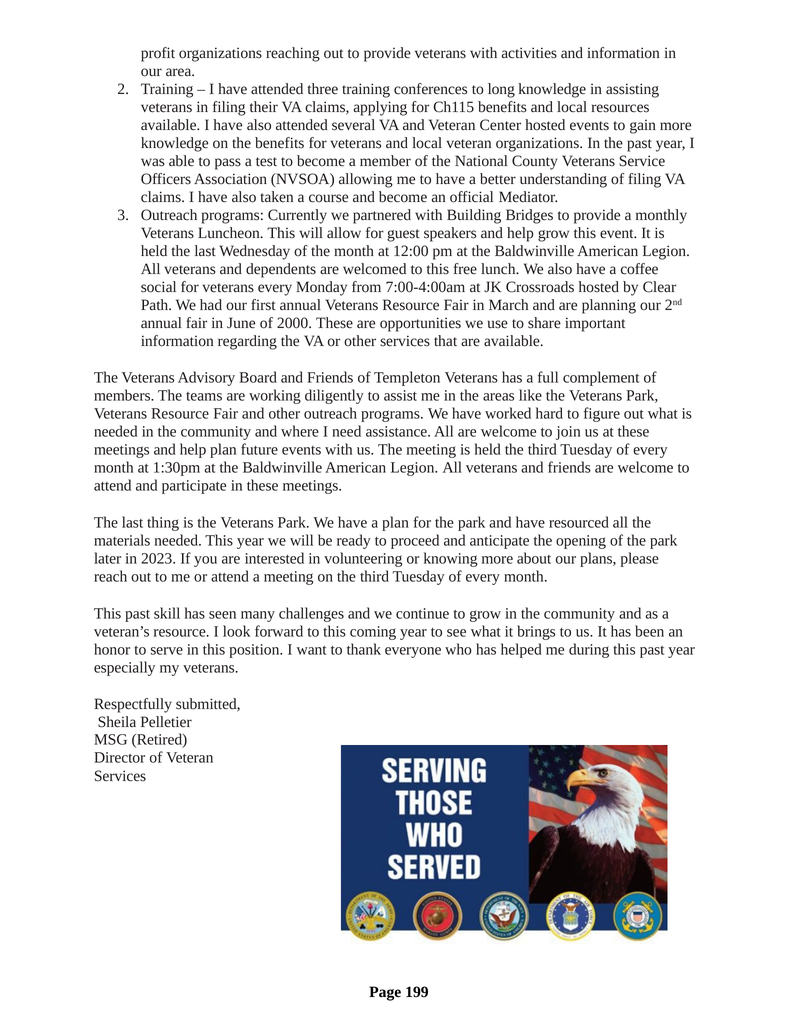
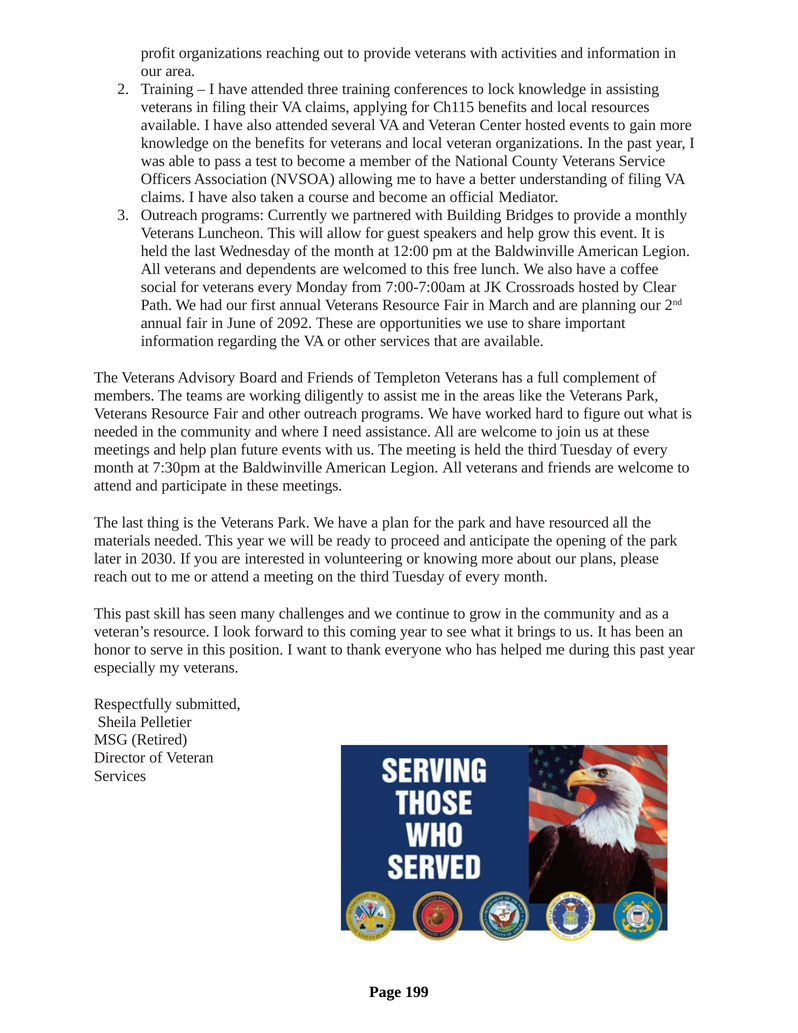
long: long -> lock
7:00-4:00am: 7:00-4:00am -> 7:00-7:00am
2000: 2000 -> 2092
1:30pm: 1:30pm -> 7:30pm
2023: 2023 -> 2030
